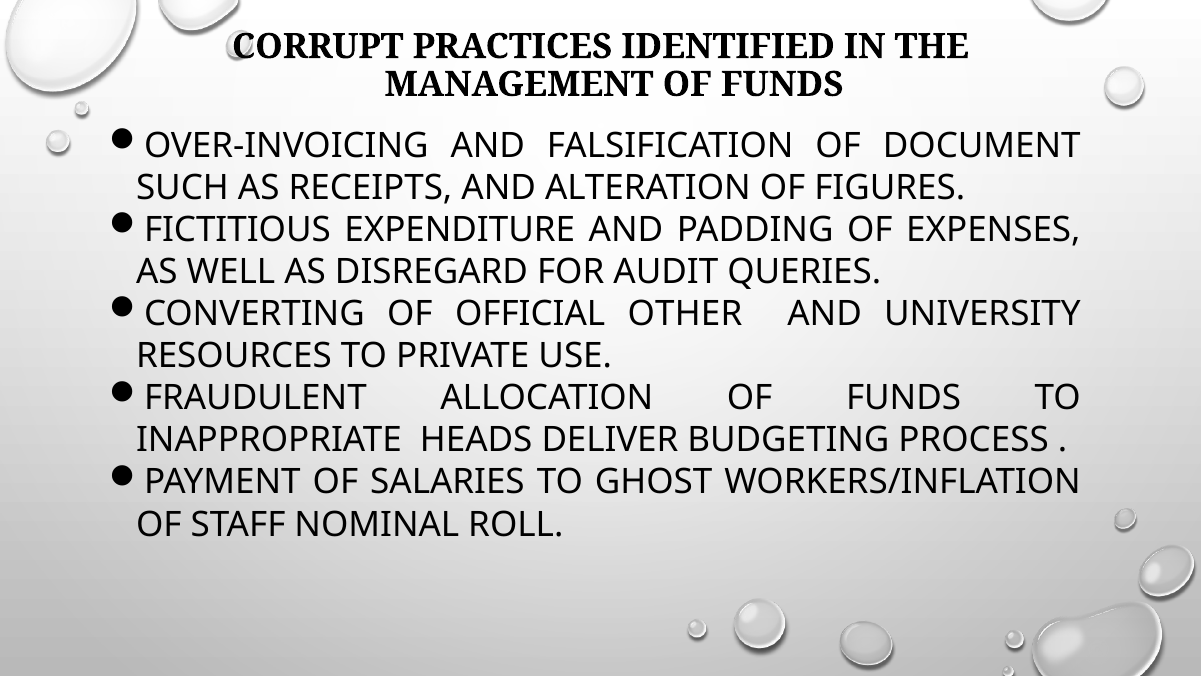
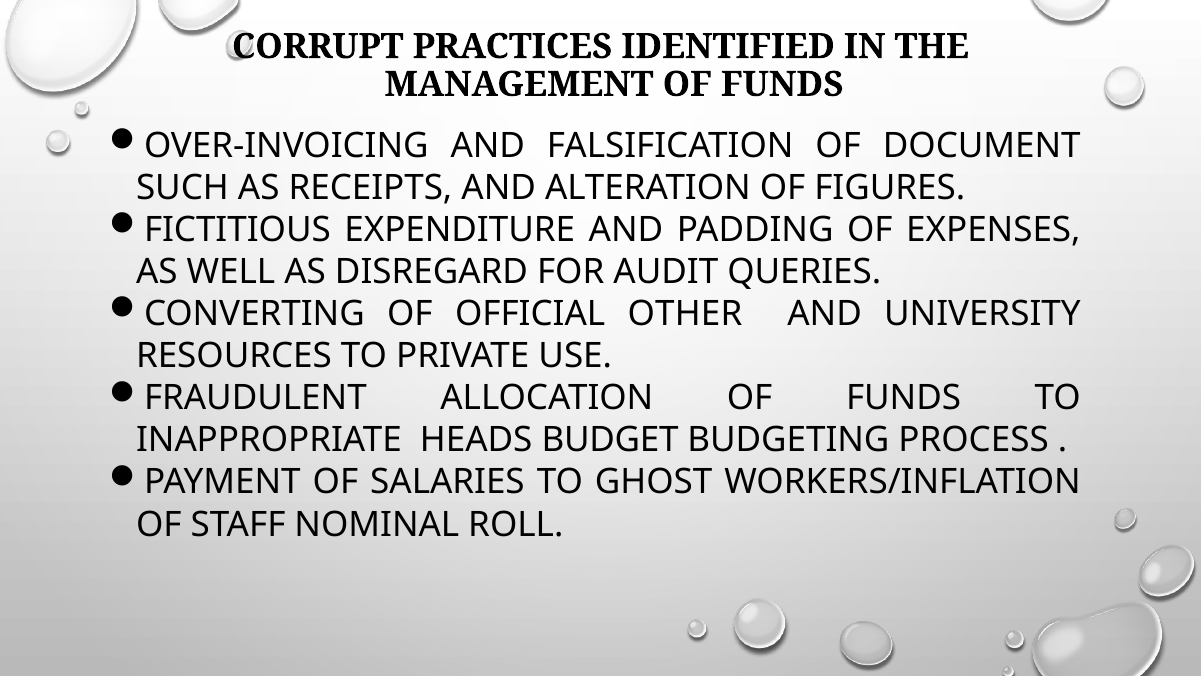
DELIVER: DELIVER -> BUDGET
